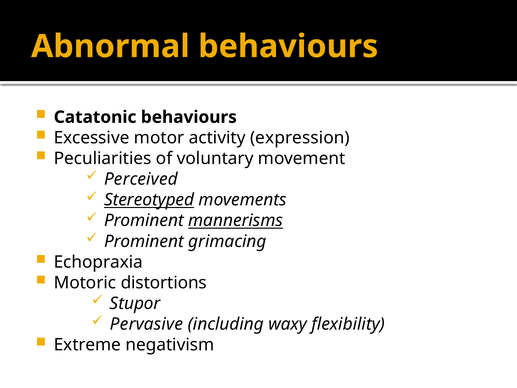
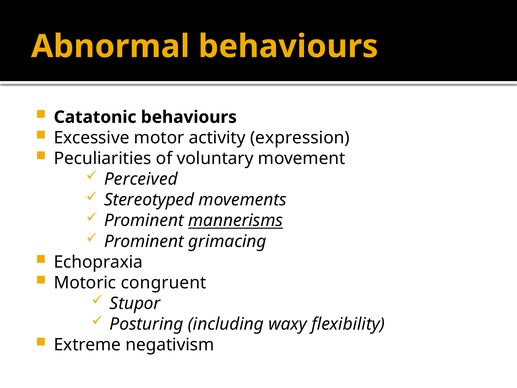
Stereotyped underline: present -> none
distortions: distortions -> congruent
Pervasive: Pervasive -> Posturing
